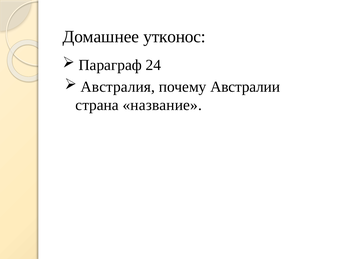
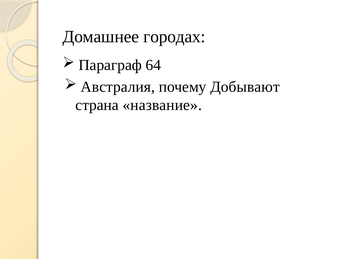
утконос: утконос -> городах
24: 24 -> 64
Австралии: Австралии -> Добывают
